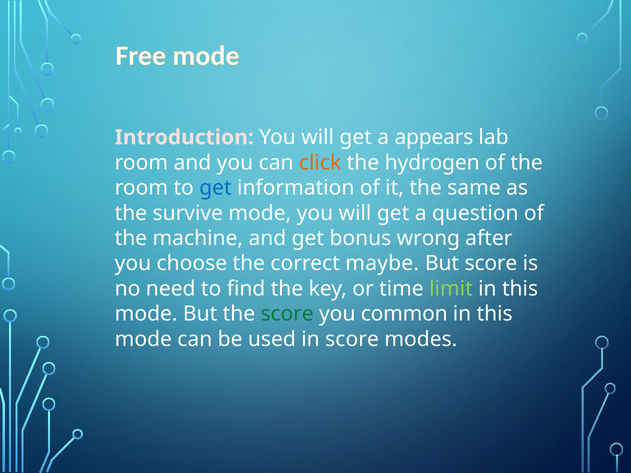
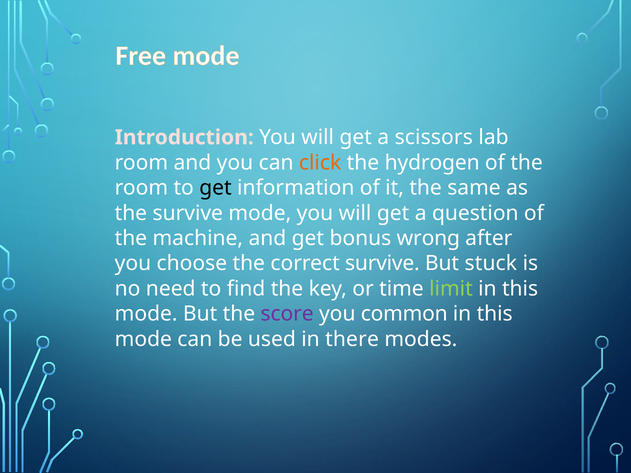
appears: appears -> scissors
get at (215, 188) colour: blue -> black
correct maybe: maybe -> survive
But score: score -> stuck
score at (287, 314) colour: green -> purple
in score: score -> there
